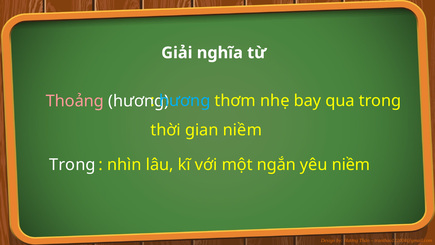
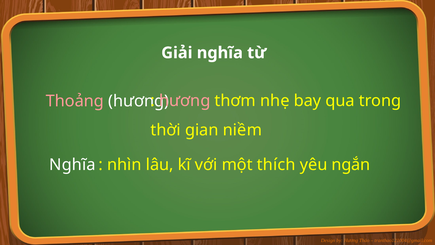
hương at (185, 101) colour: light blue -> pink
Trong at (72, 164): Trong -> Nghĩa
ngắn: ngắn -> thích
yêu niềm: niềm -> ngắn
